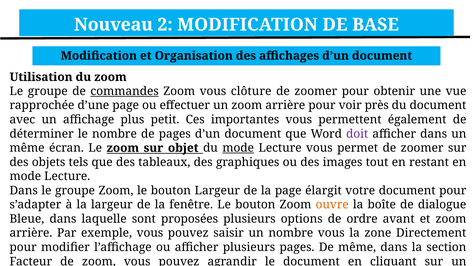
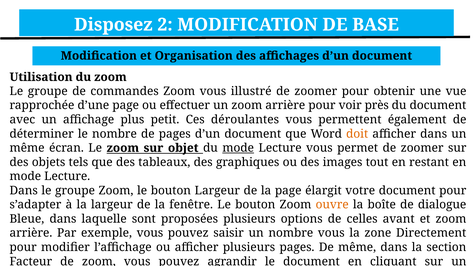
Nouveau: Nouveau -> Disposez
commandes underline: present -> none
clôture: clôture -> illustré
importantes: importantes -> déroulantes
doit colour: purple -> orange
ordre: ordre -> celles
